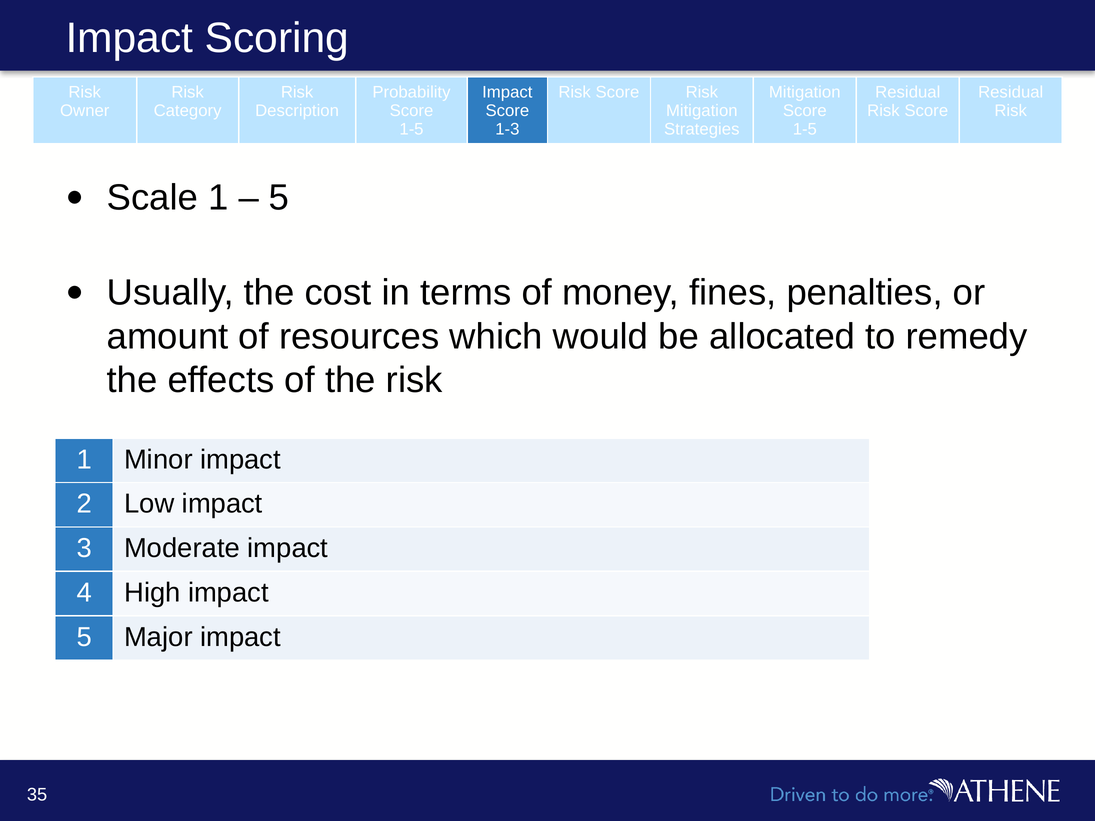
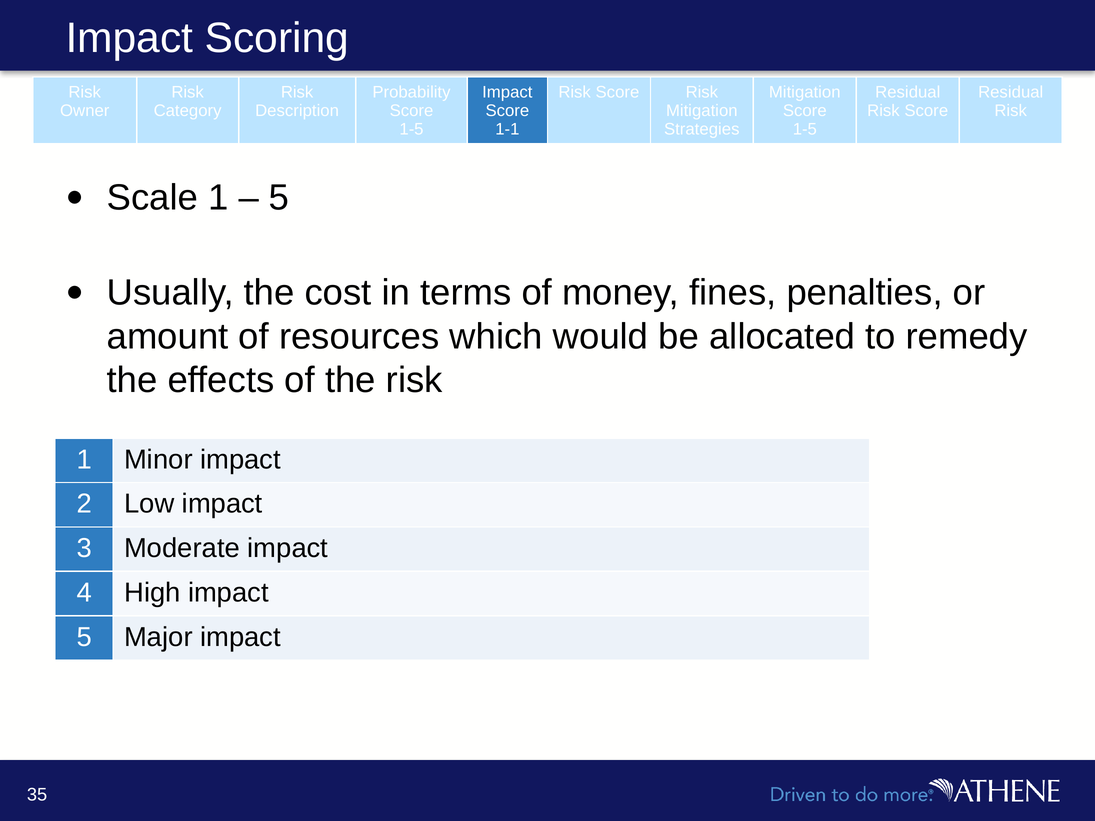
1-3: 1-3 -> 1-1
